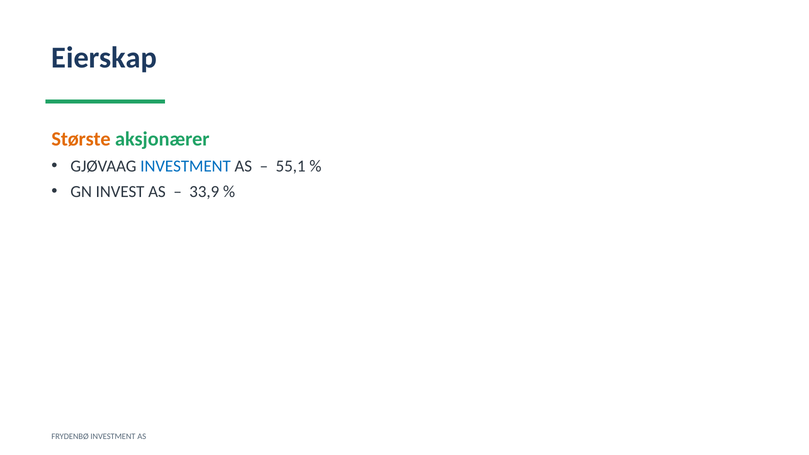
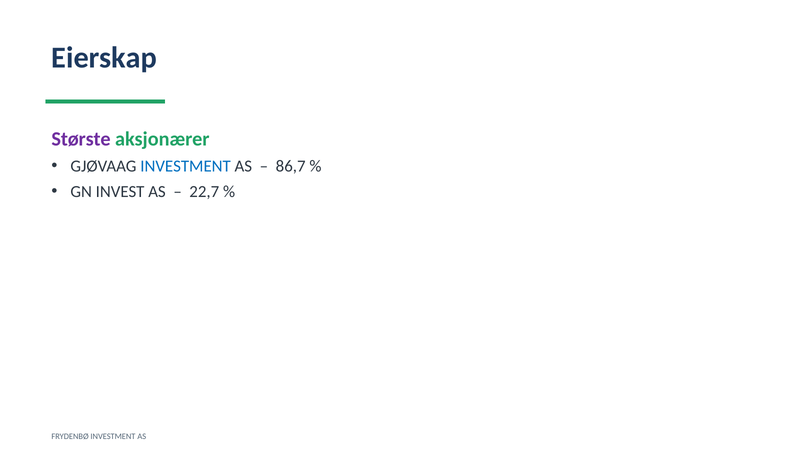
Største colour: orange -> purple
55,1: 55,1 -> 86,7
33,9: 33,9 -> 22,7
